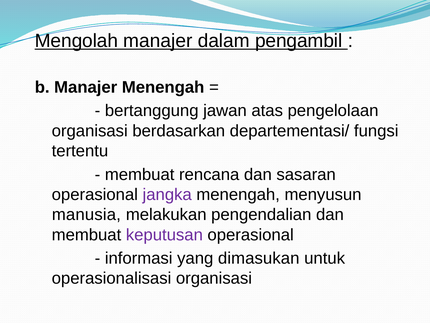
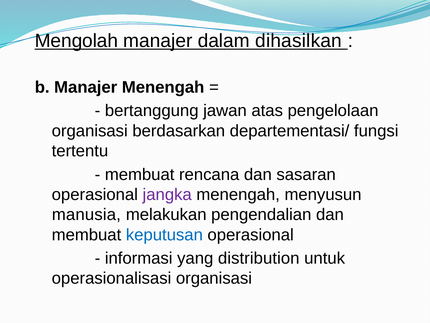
pengambil: pengambil -> dihasilkan
keputusan colour: purple -> blue
dimasukan: dimasukan -> distribution
